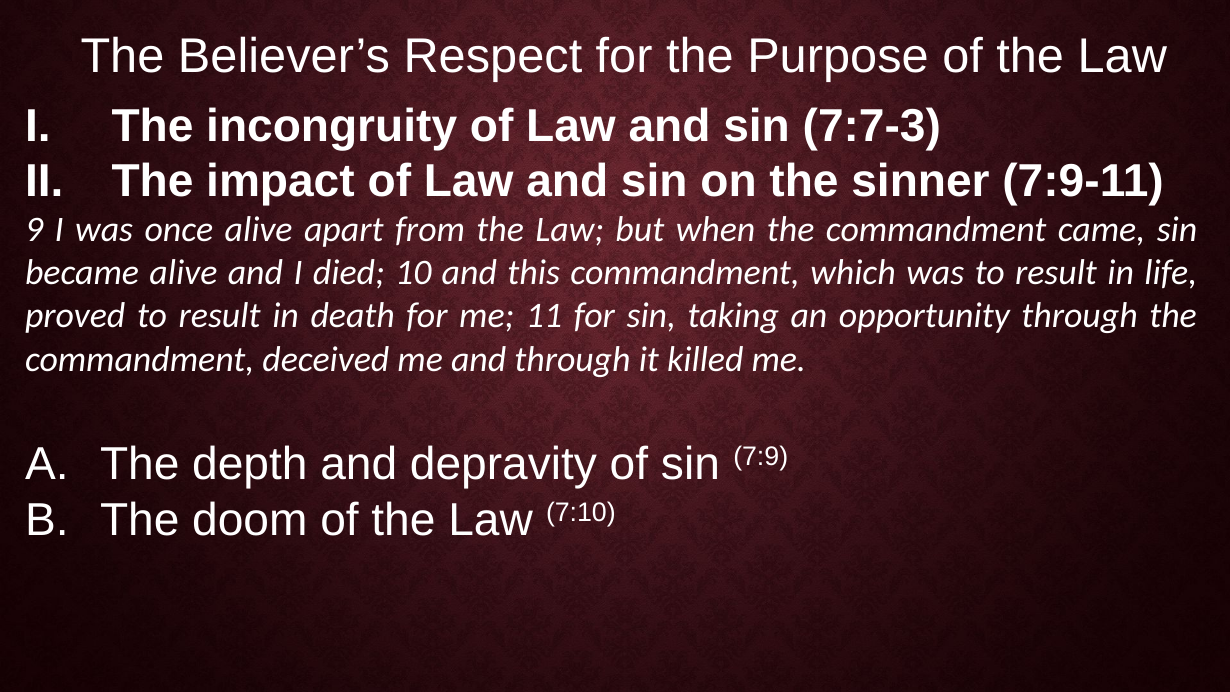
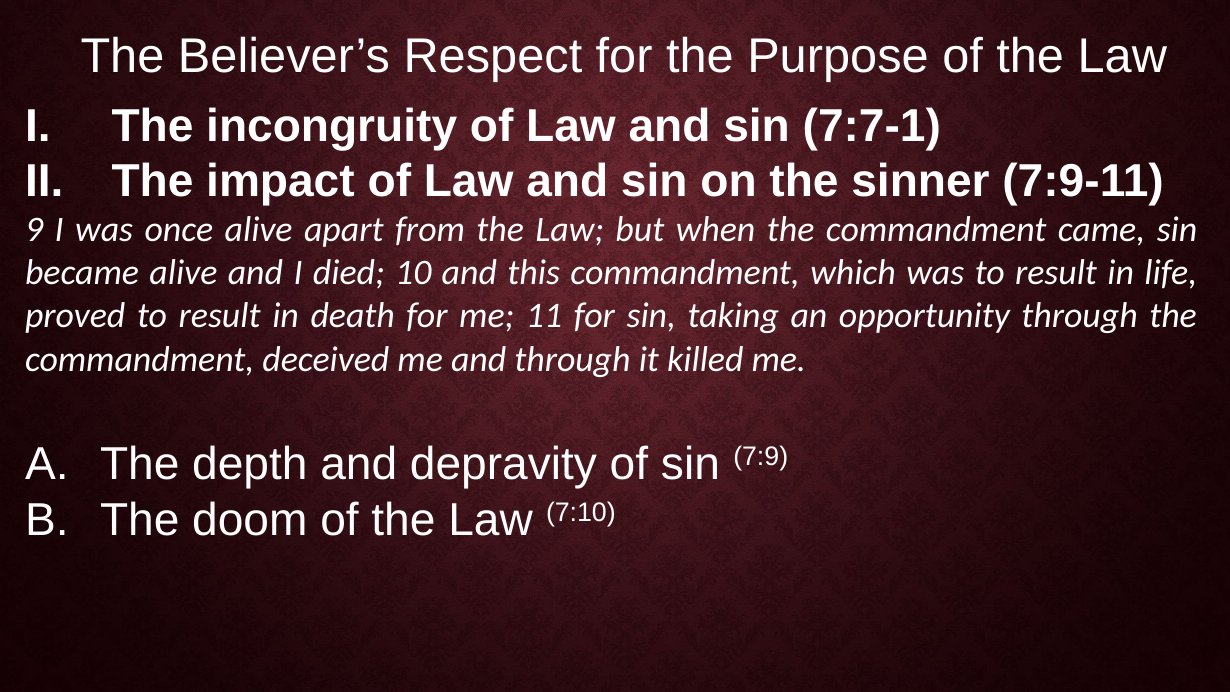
7:7-3: 7:7-3 -> 7:7-1
